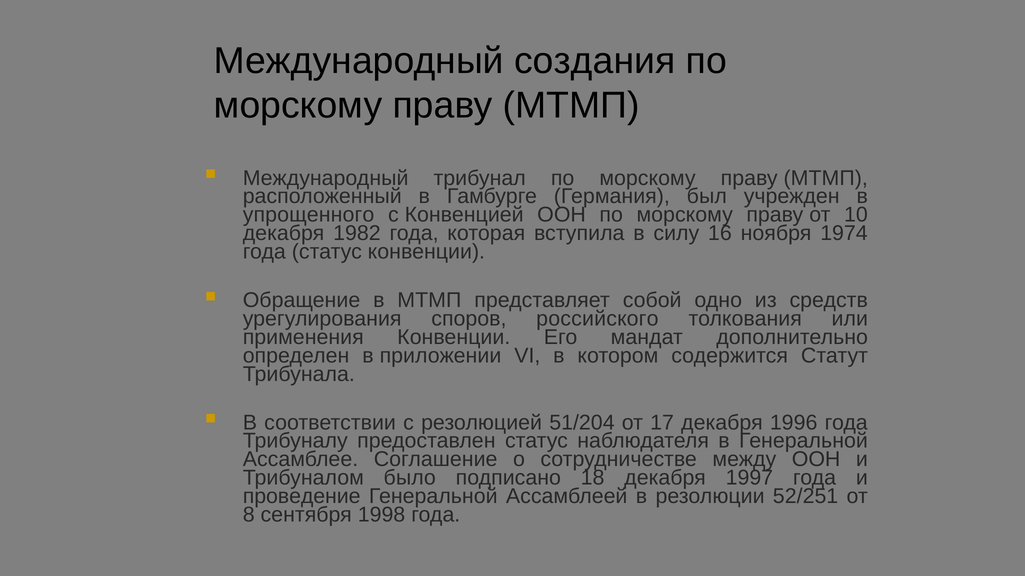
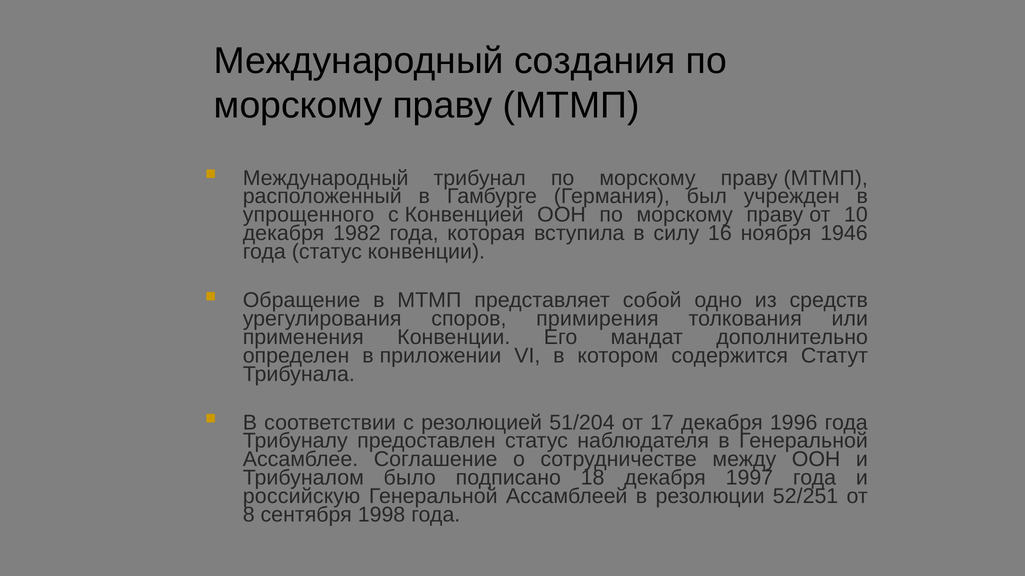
1974: 1974 -> 1946
российского: российского -> примирения
проведение: проведение -> российскую
